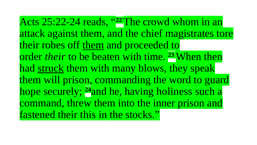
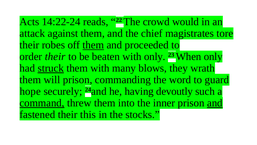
25:22-24: 25:22-24 -> 14:22-24
whom: whom -> would
with time: time -> only
When then: then -> only
speak: speak -> wrath
holiness: holiness -> devoutly
command underline: none -> present
and at (215, 103) underline: none -> present
